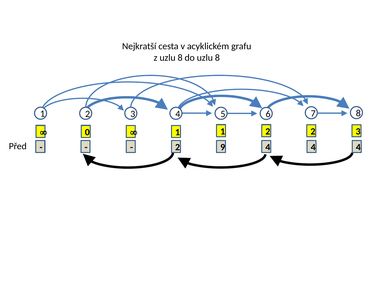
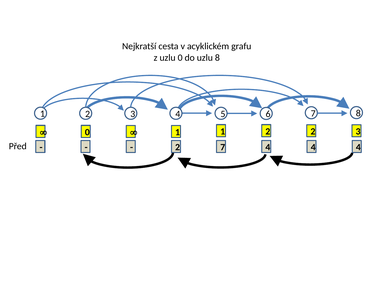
z uzlu 8: 8 -> 0
2 9: 9 -> 7
